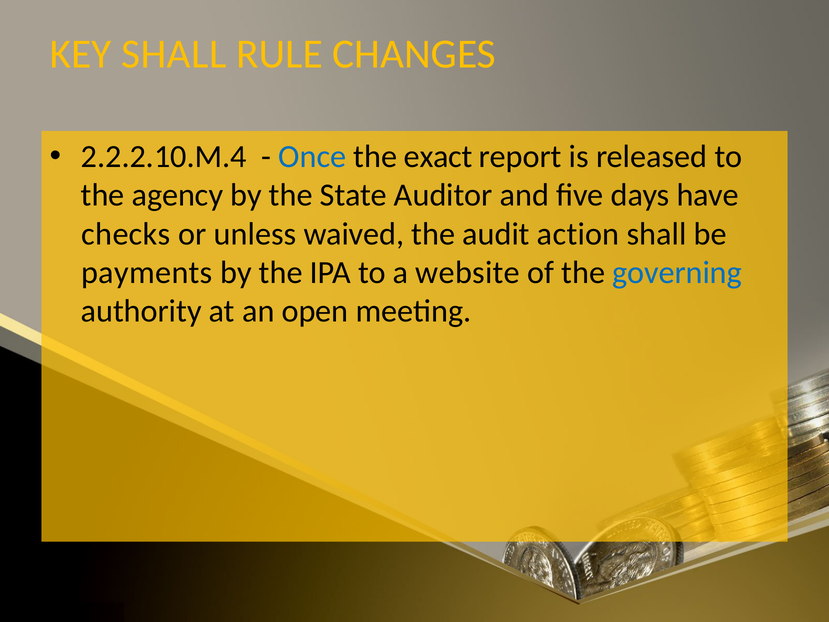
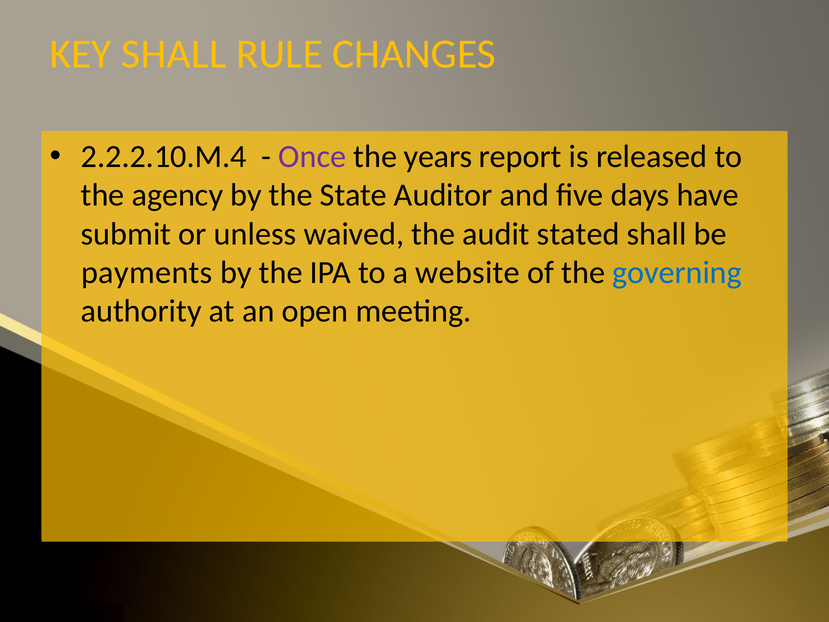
Once colour: blue -> purple
exact: exact -> years
checks: checks -> submit
action: action -> stated
